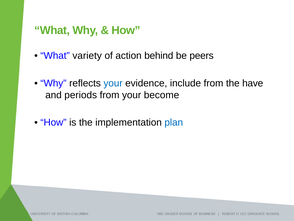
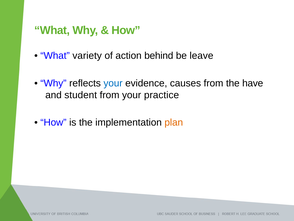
peers: peers -> leave
include: include -> causes
periods: periods -> student
become: become -> practice
plan colour: blue -> orange
